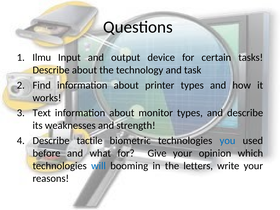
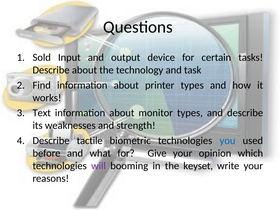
Ilmu: Ilmu -> Sold
will colour: blue -> purple
letters: letters -> keyset
